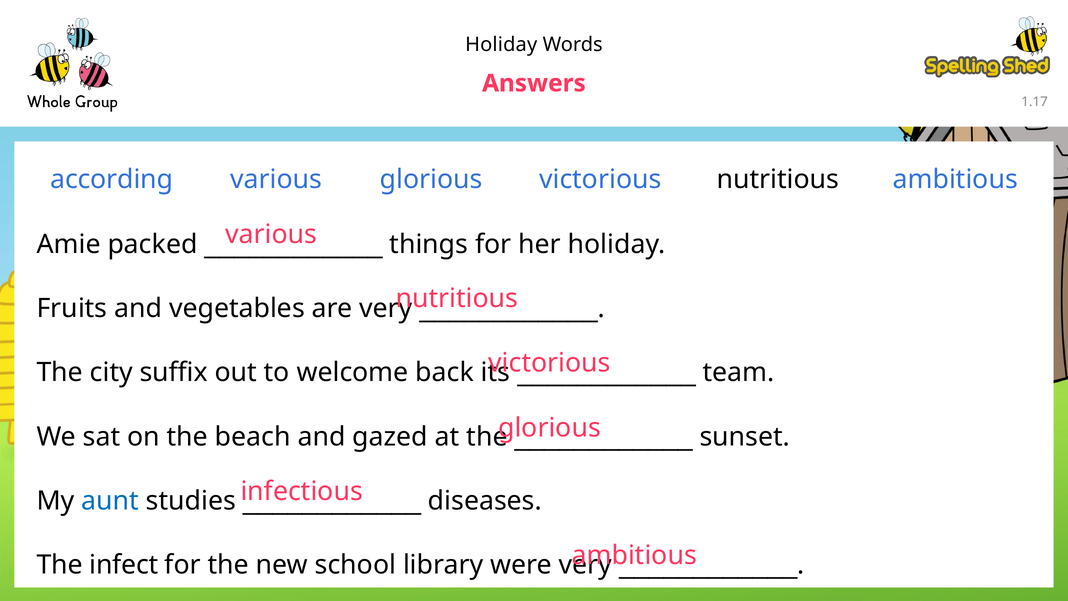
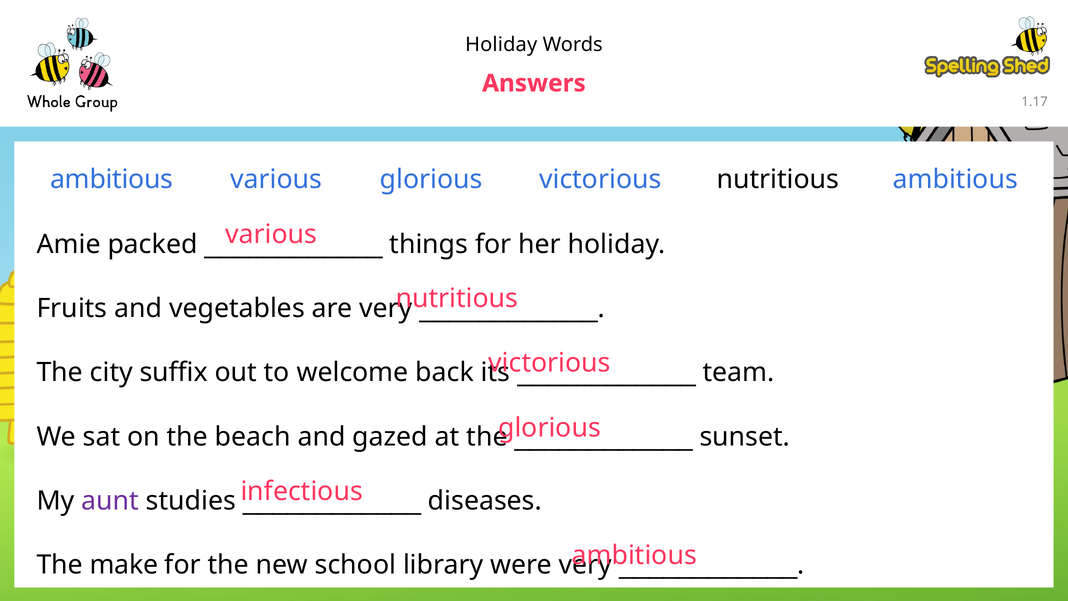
according at (112, 179): according -> ambitious
aunt colour: blue -> purple
infect: infect -> make
